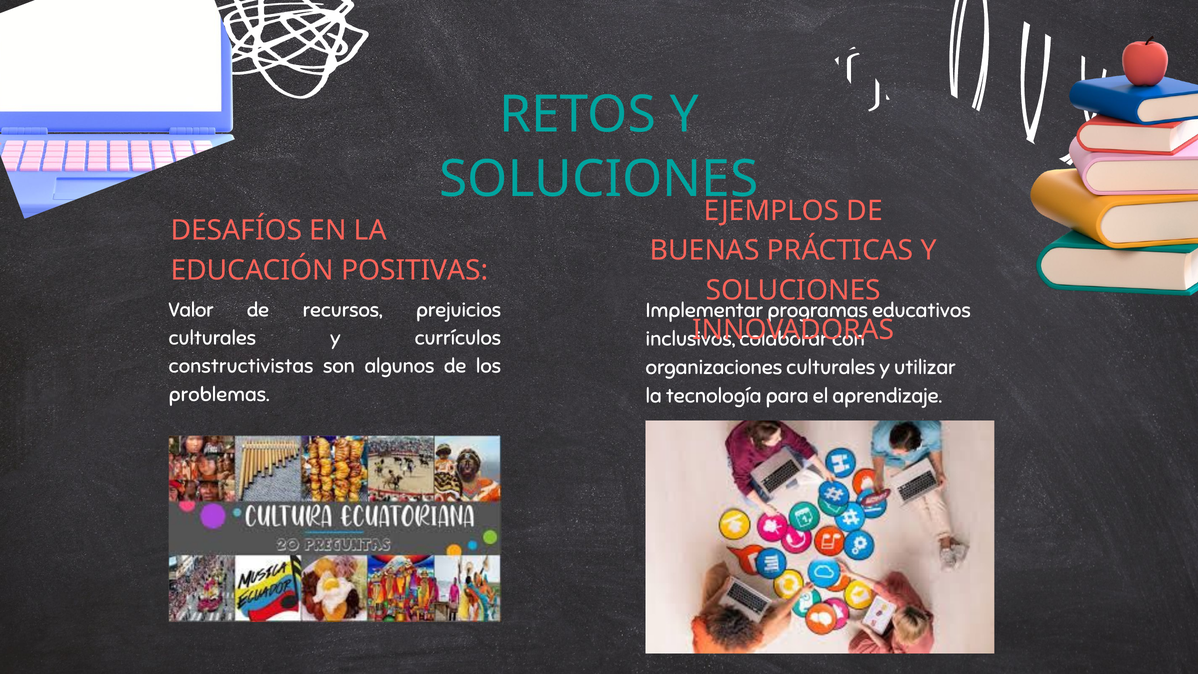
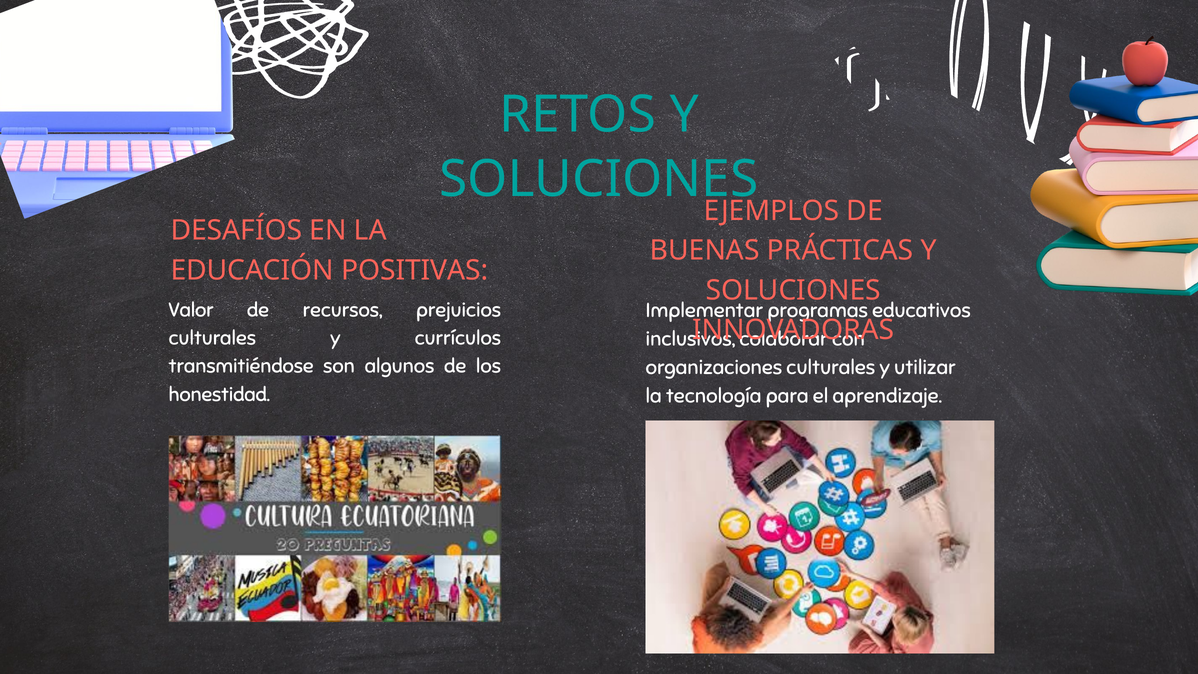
constructivistas: constructivistas -> transmitiéndose
problemas: problemas -> honestidad
